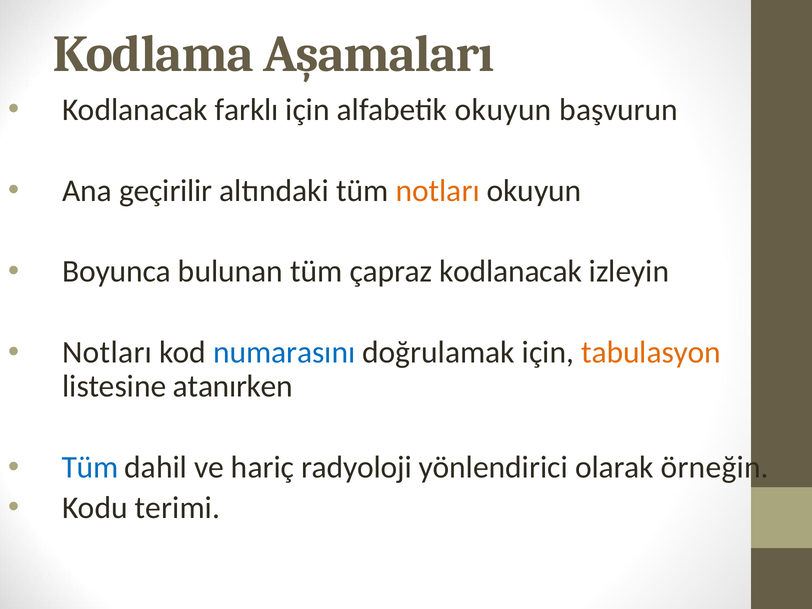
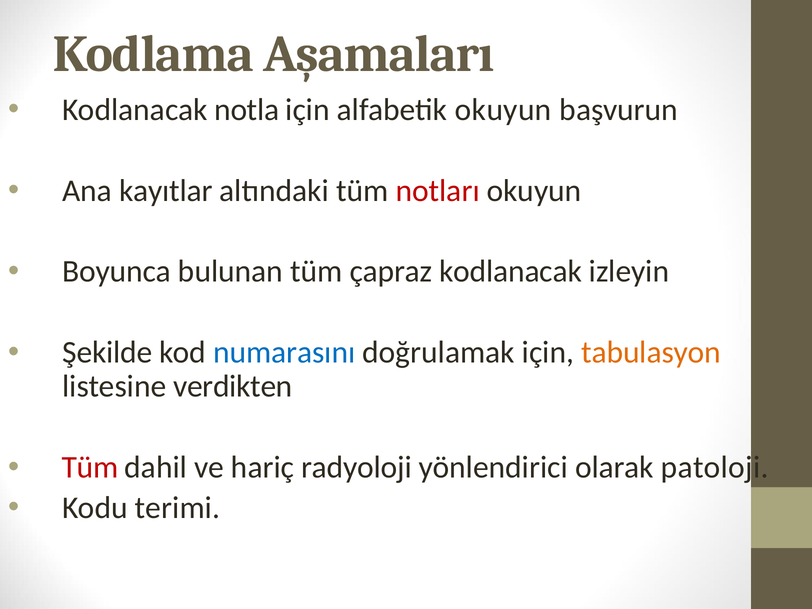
farklı: farklı -> notla
geçirilir: geçirilir -> kayıtlar
notları at (438, 191) colour: orange -> red
Notları at (107, 352): Notları -> Şekilde
atanırken: atanırken -> verdikten
Tüm at (90, 467) colour: blue -> red
örneğin: örneğin -> patoloji
